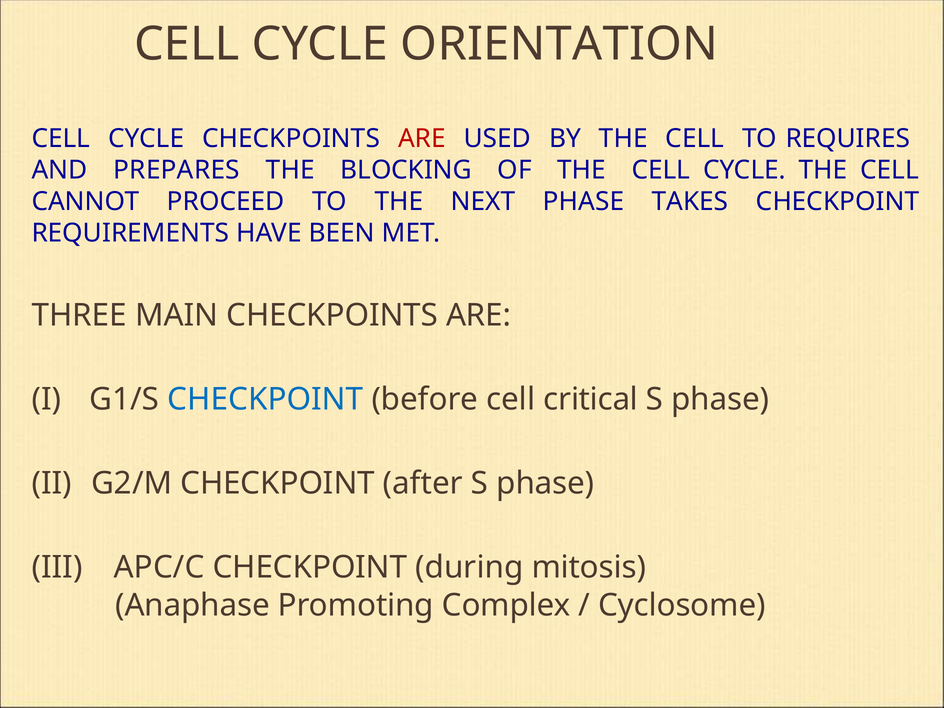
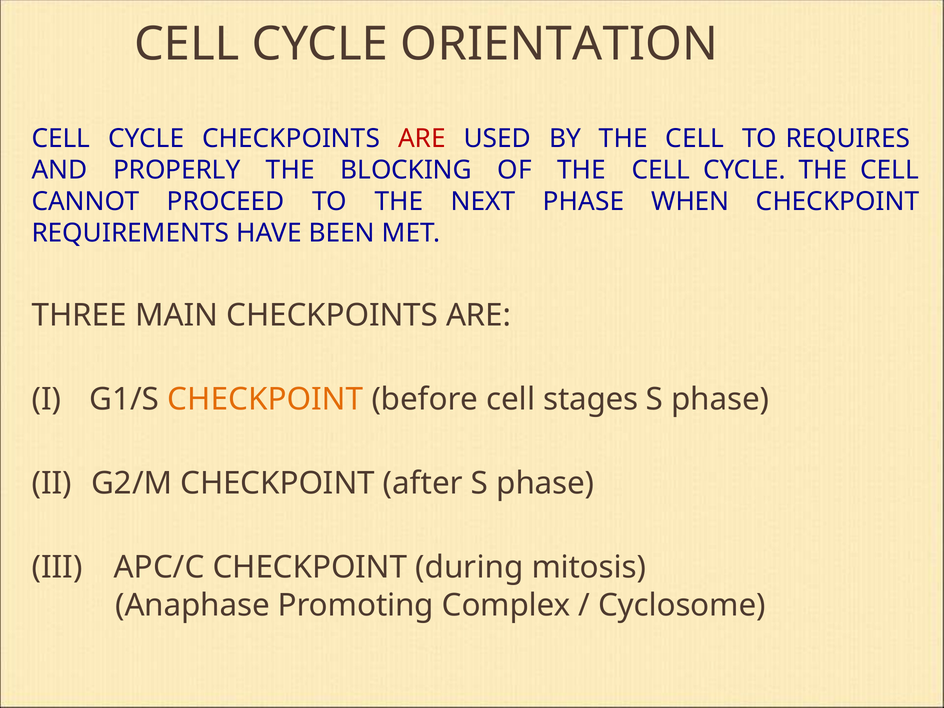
PREPARES: PREPARES -> PROPERLY
TAKES: TAKES -> WHEN
CHECKPOINT at (265, 399) colour: blue -> orange
critical: critical -> stages
